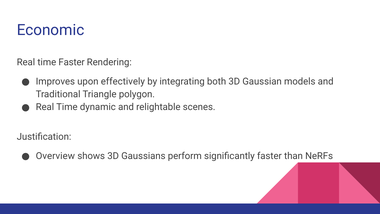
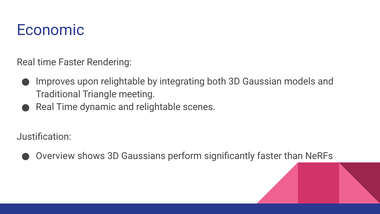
upon effectively: effectively -> relightable
polygon: polygon -> meeting
